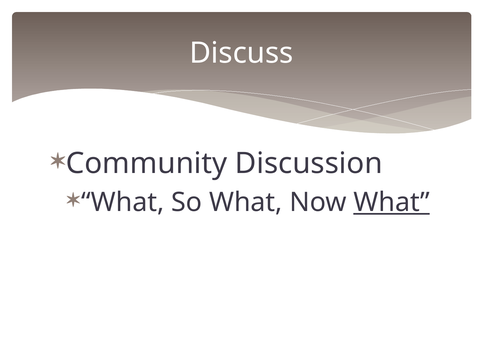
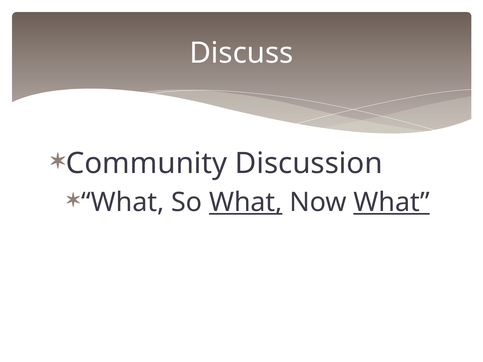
What at (246, 203) underline: none -> present
